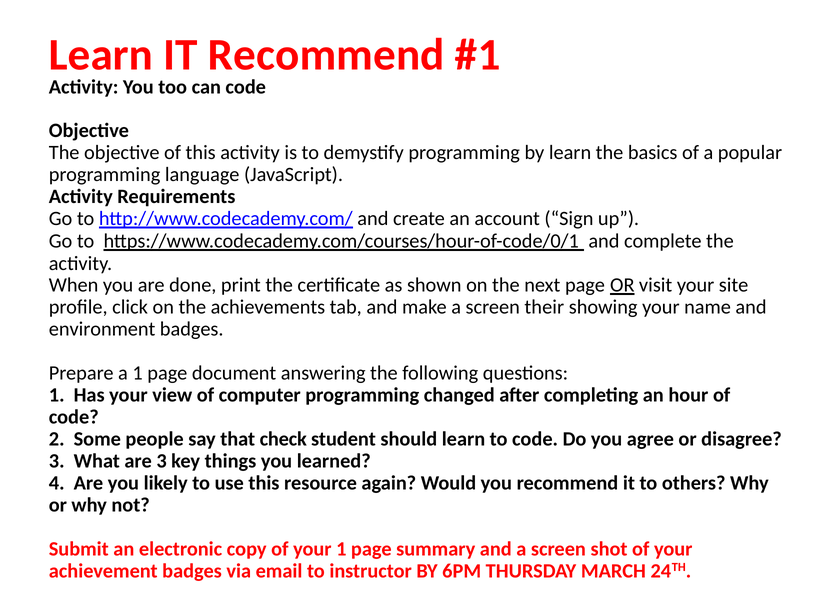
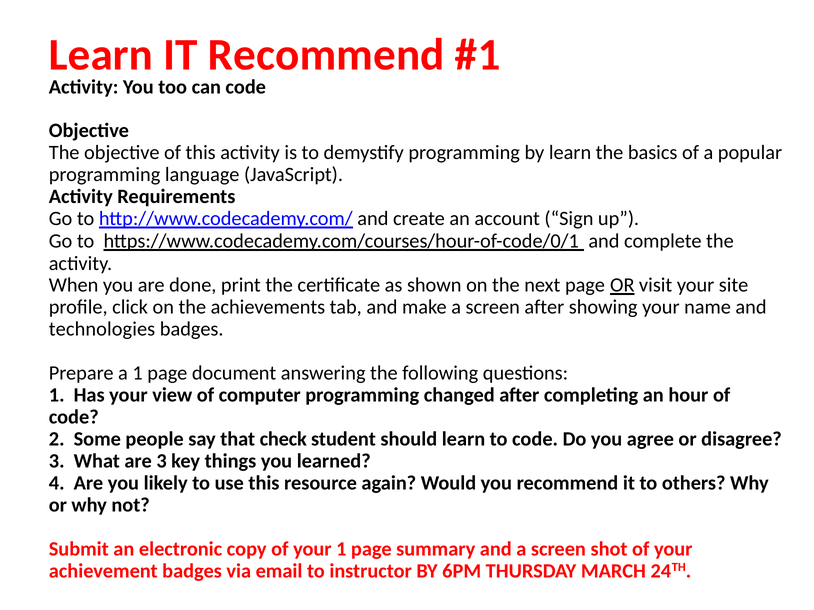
screen their: their -> after
environment: environment -> technologies
